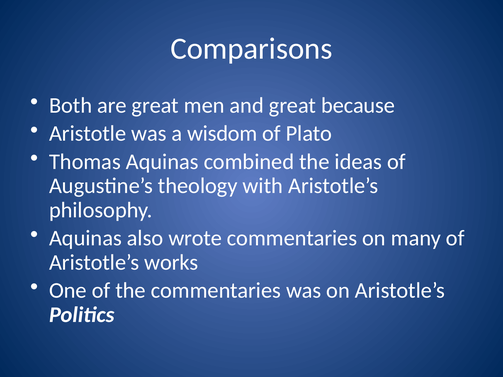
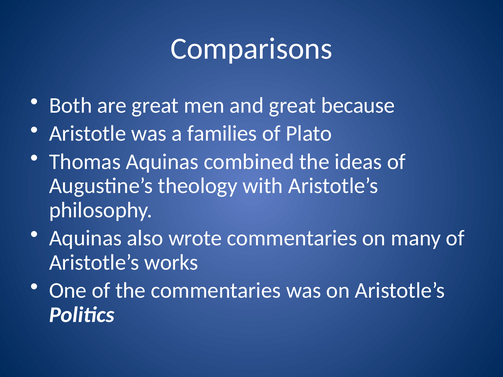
wisdom: wisdom -> families
